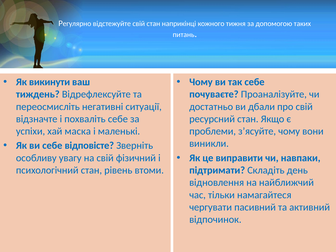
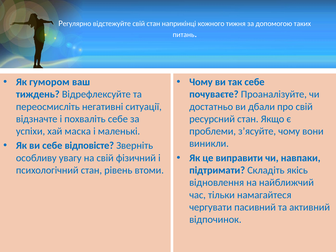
викинути: викинути -> гумором
день: день -> якісь
